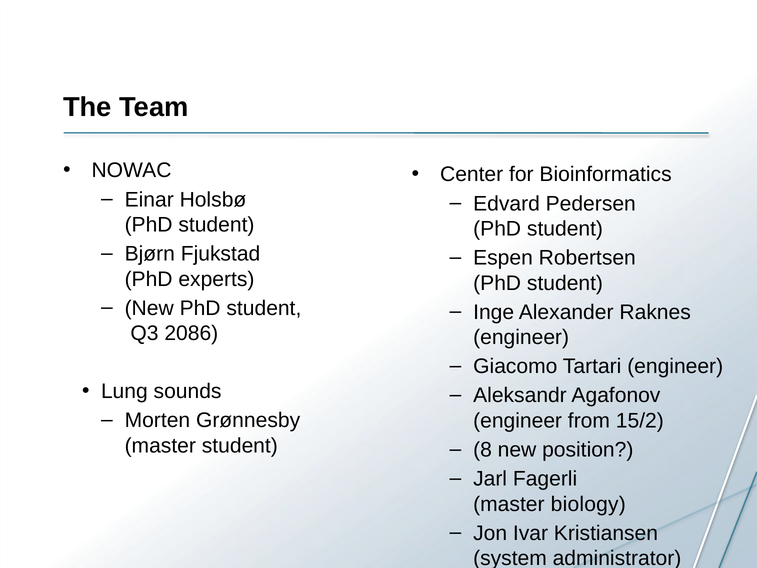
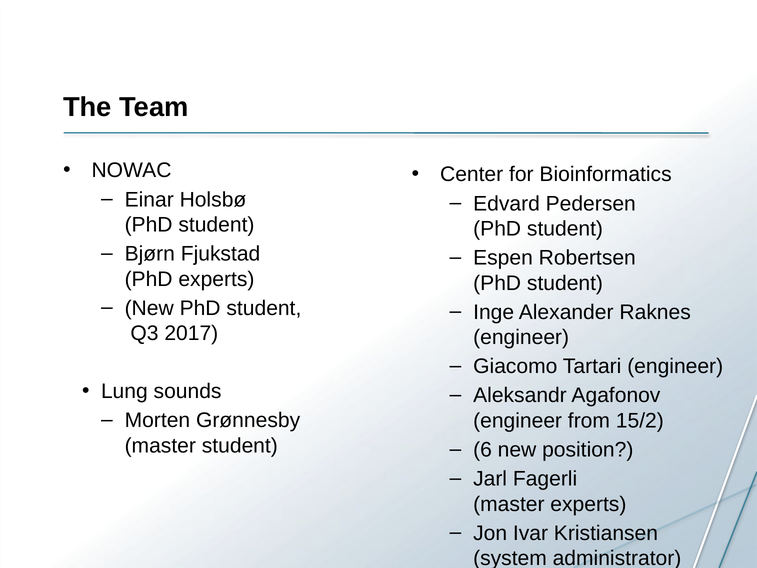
2086: 2086 -> 2017
8: 8 -> 6
master biology: biology -> experts
